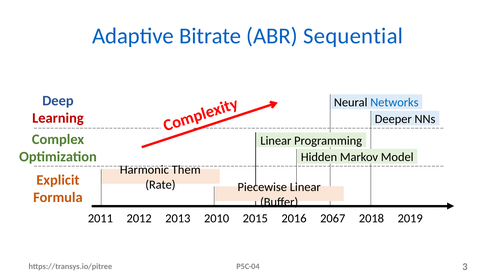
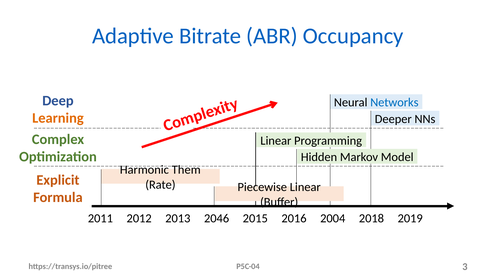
Sequential: Sequential -> Occupancy
Learning colour: red -> orange
2010: 2010 -> 2046
2067: 2067 -> 2004
